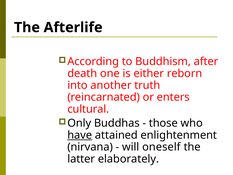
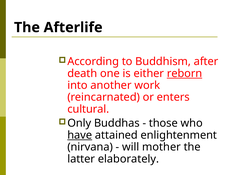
reborn underline: none -> present
truth: truth -> work
oneself: oneself -> mother
